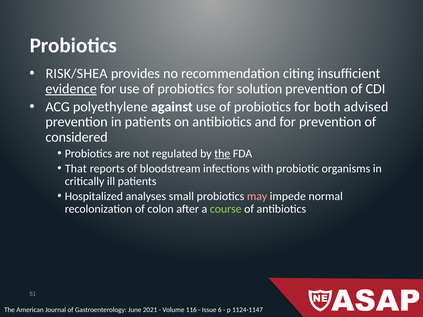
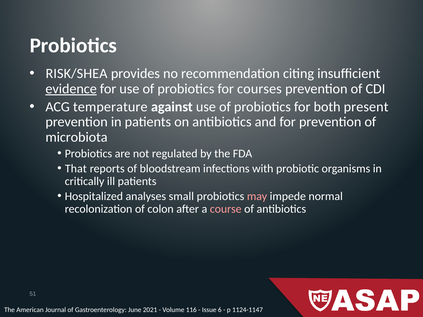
solution: solution -> courses
polyethylene: polyethylene -> temperature
advised: advised -> present
considered: considered -> microbiota
the at (222, 154) underline: present -> none
course colour: light green -> pink
